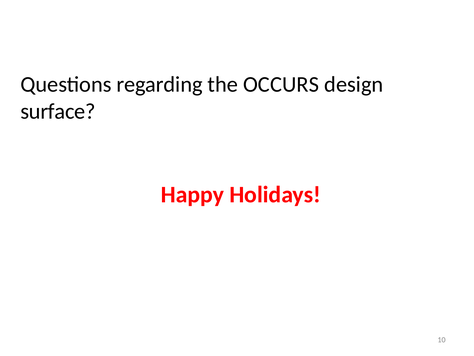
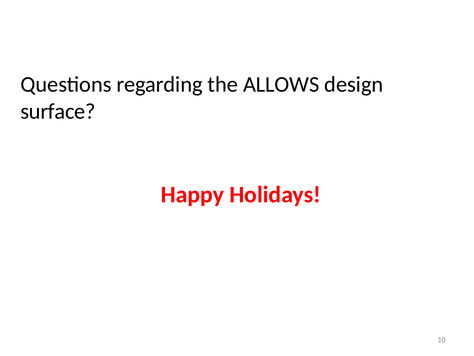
OCCURS: OCCURS -> ALLOWS
